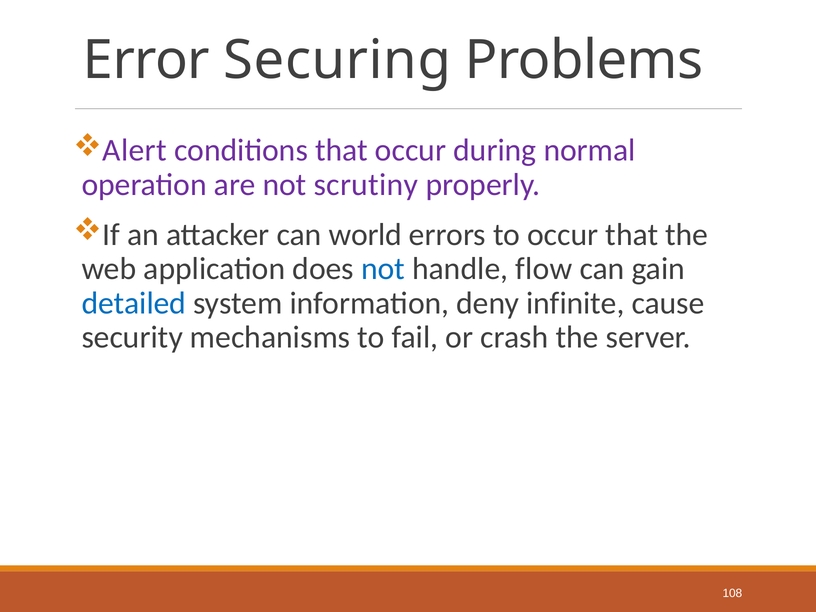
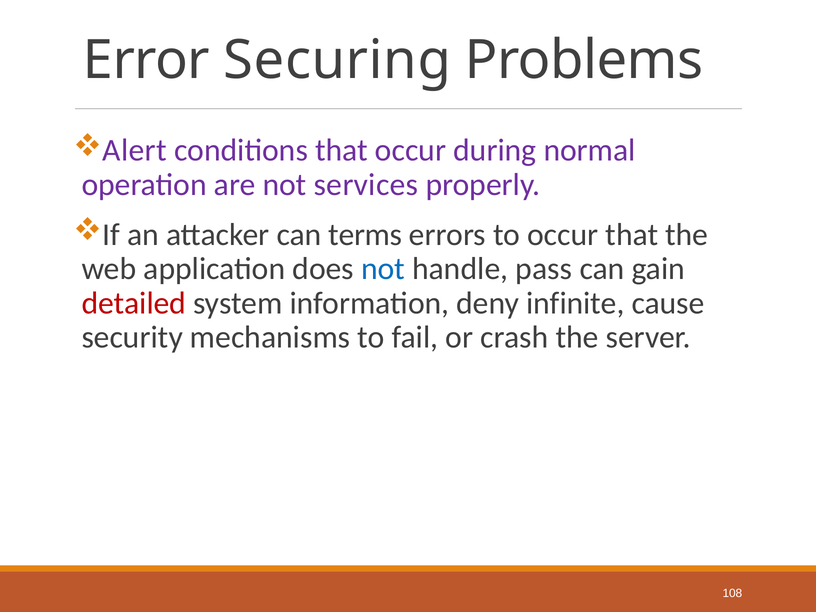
scrutiny: scrutiny -> services
world: world -> terms
flow: flow -> pass
detailed colour: blue -> red
